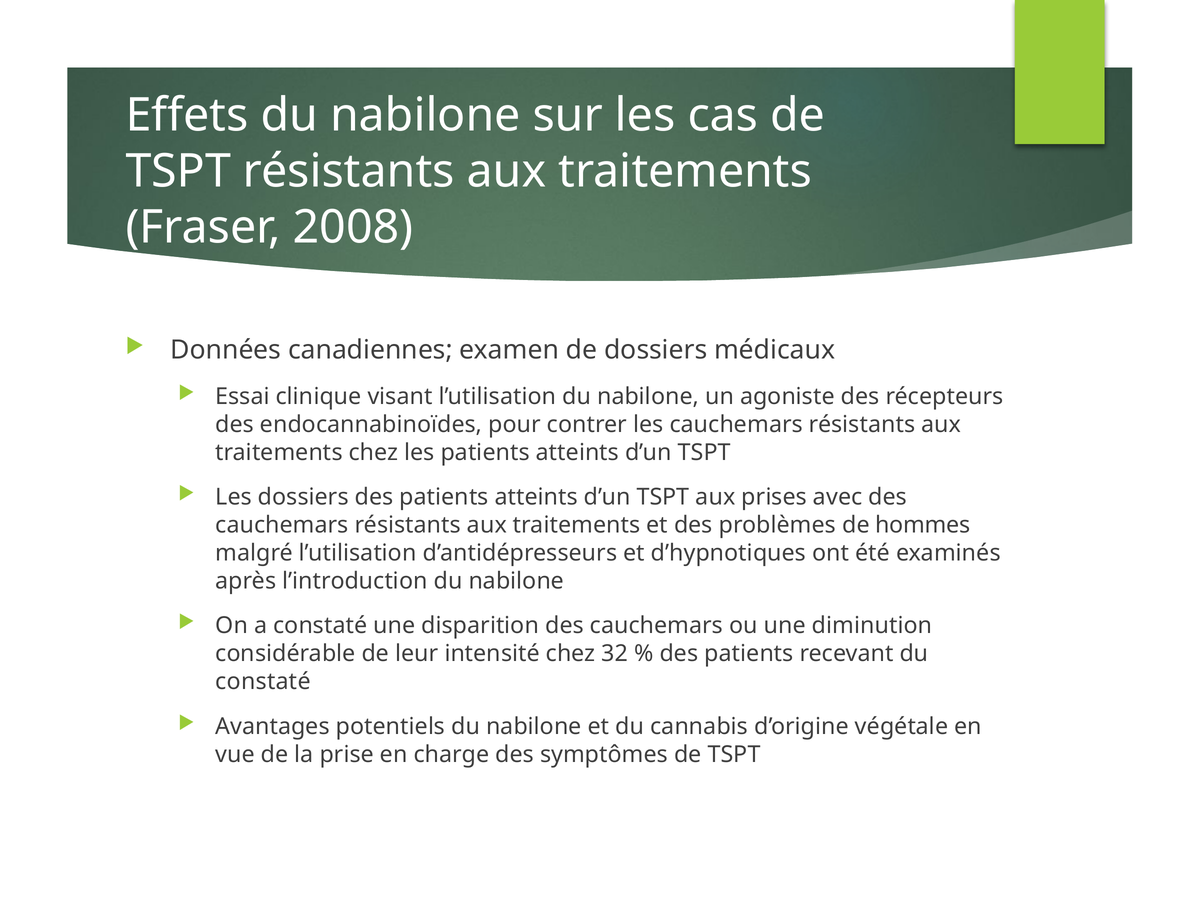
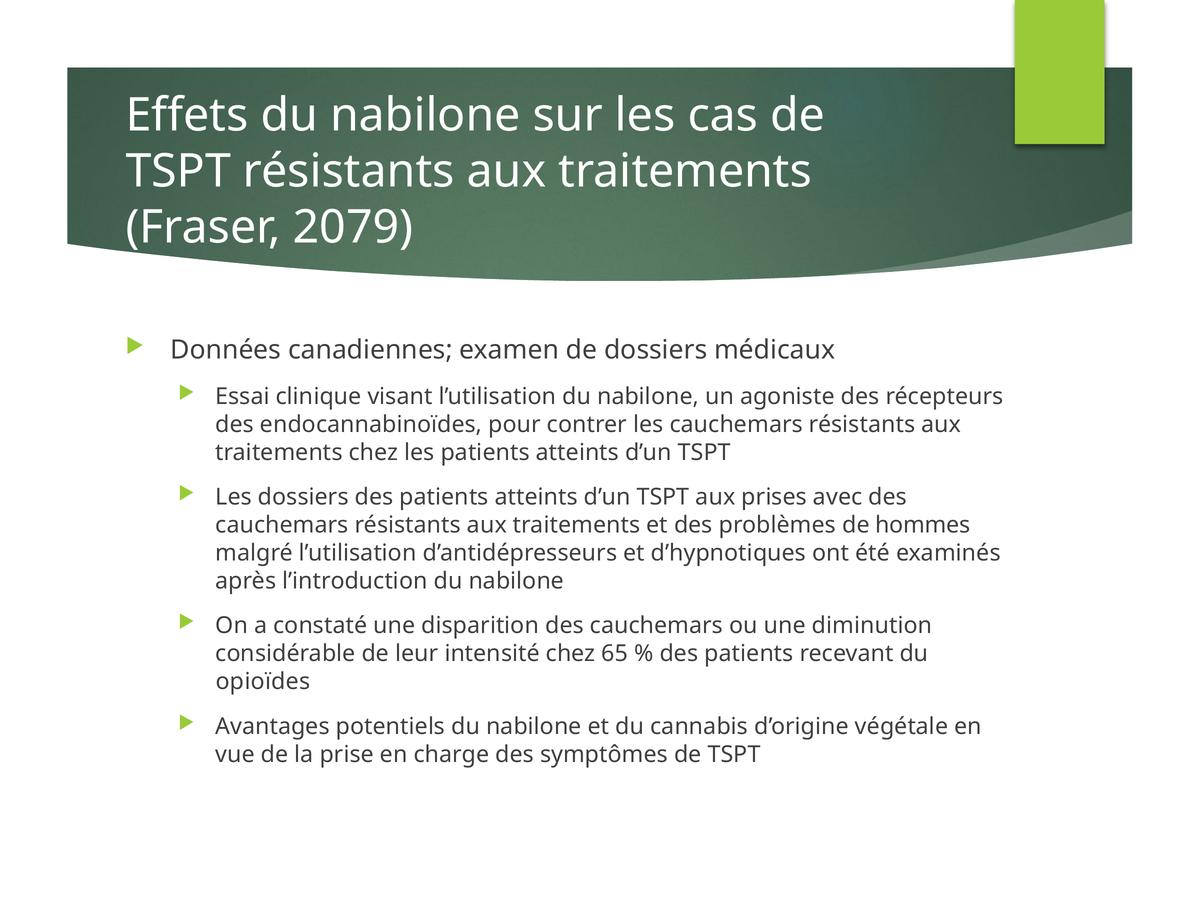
2008: 2008 -> 2079
32: 32 -> 65
constaté at (263, 681): constaté -> opioïdes
